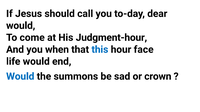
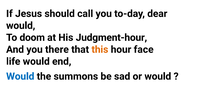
come: come -> doom
when: when -> there
this colour: blue -> orange
or crown: crown -> would
